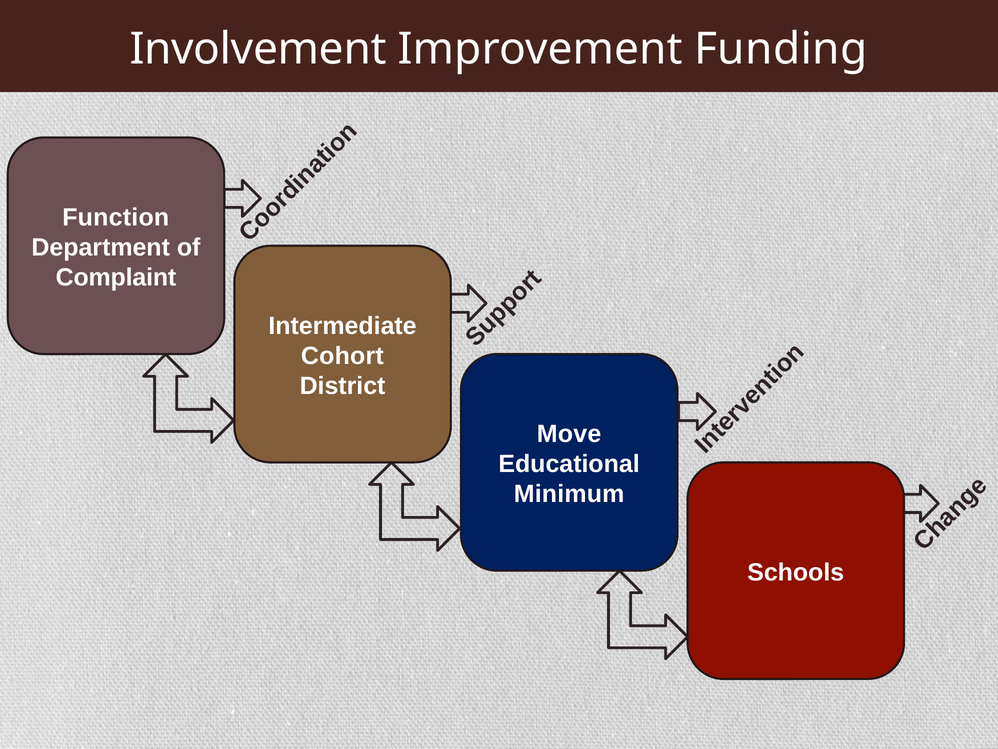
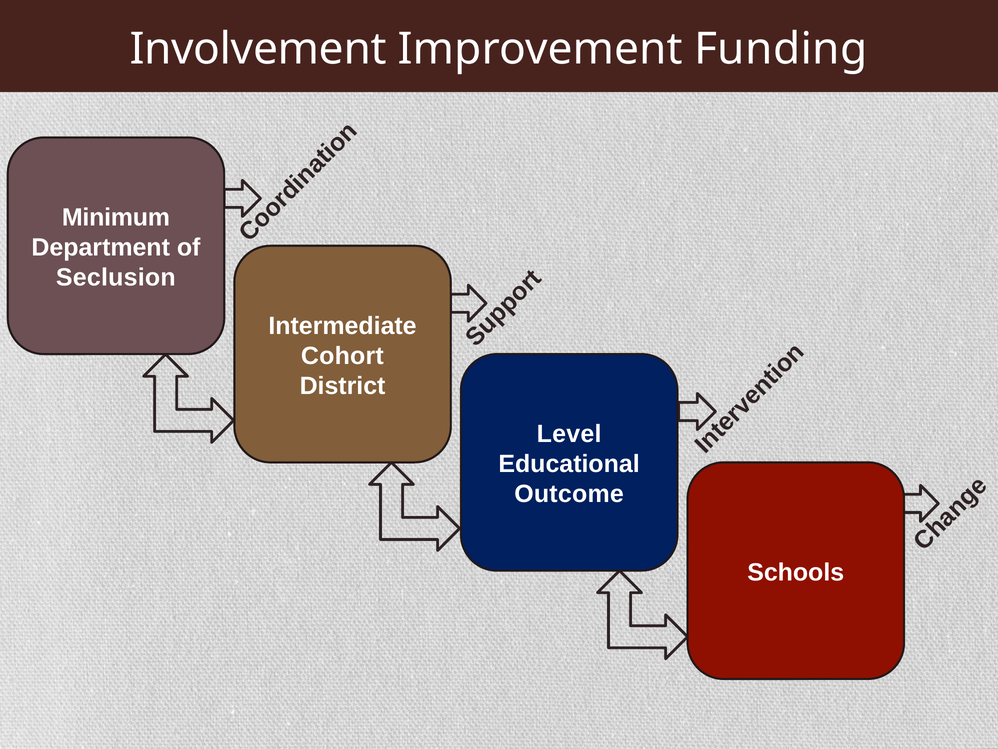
Function: Function -> Minimum
Complaint: Complaint -> Seclusion
Move: Move -> Level
Minimum: Minimum -> Outcome
